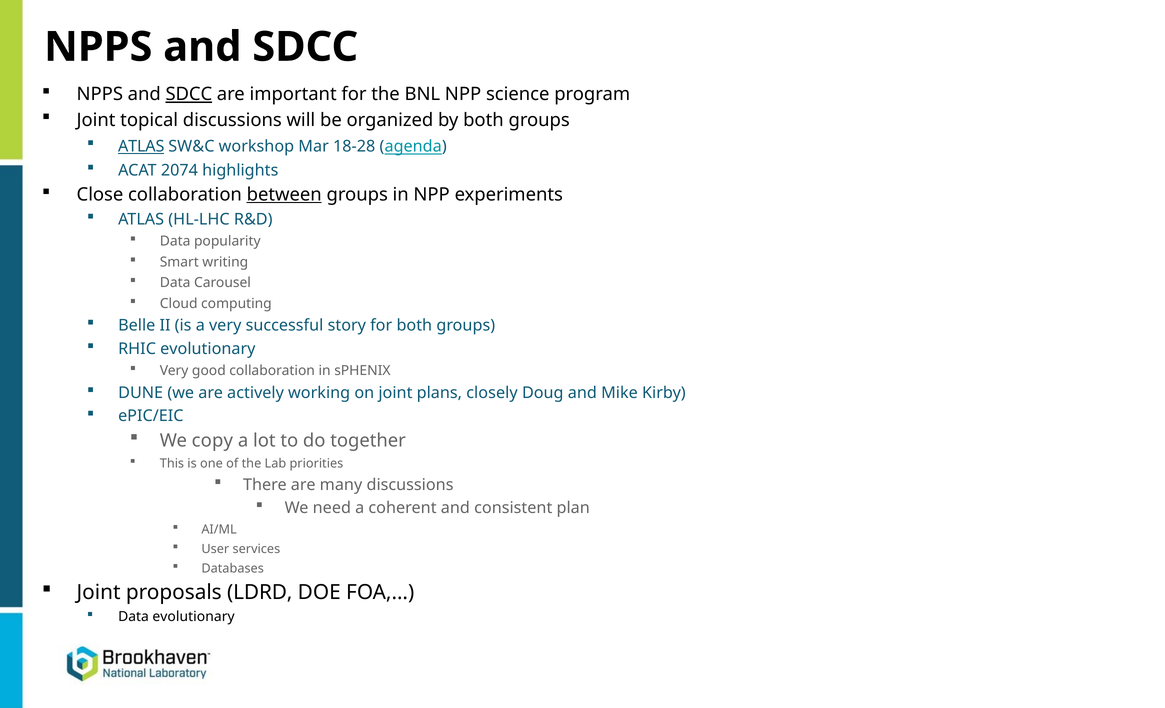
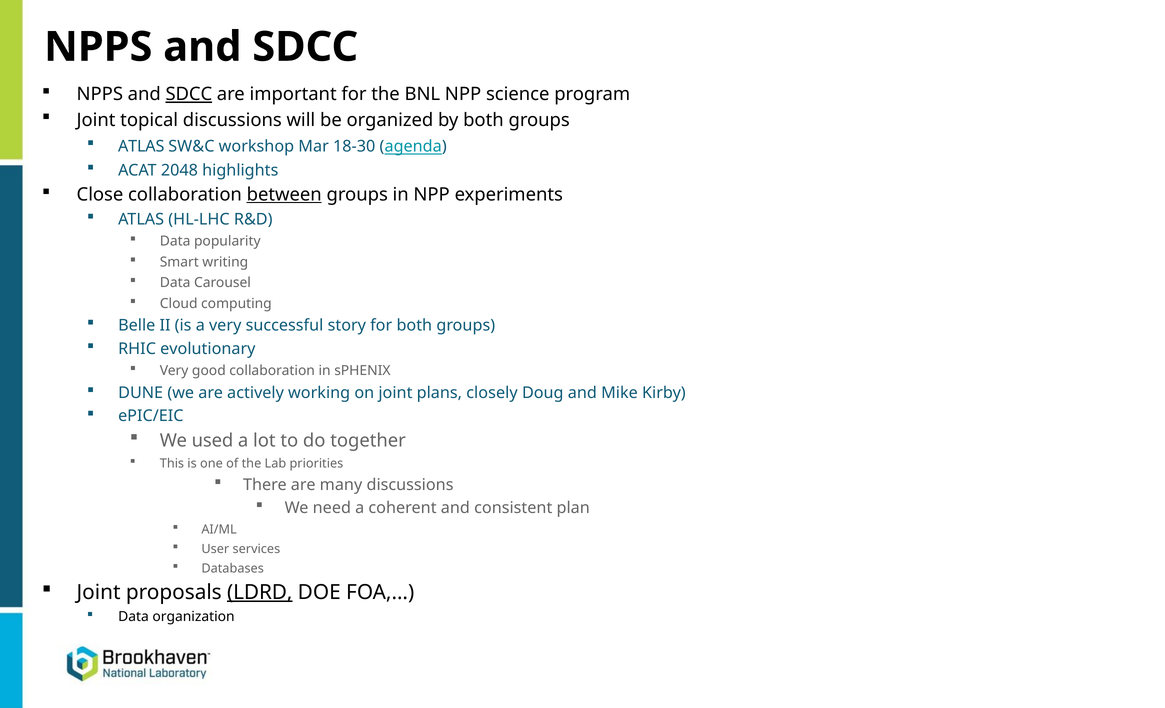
ATLAS at (141, 146) underline: present -> none
18-28: 18-28 -> 18-30
2074: 2074 -> 2048
copy: copy -> used
LDRD underline: none -> present
Data evolutionary: evolutionary -> organization
